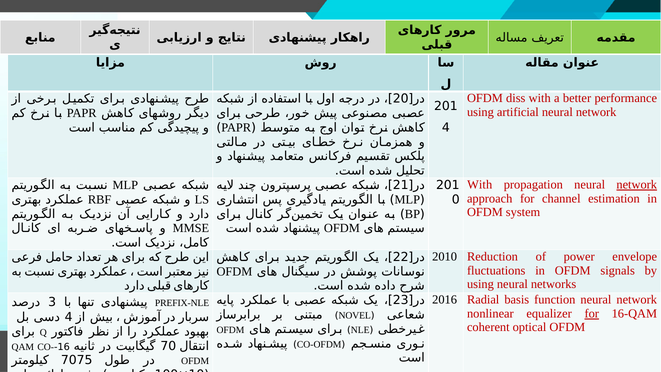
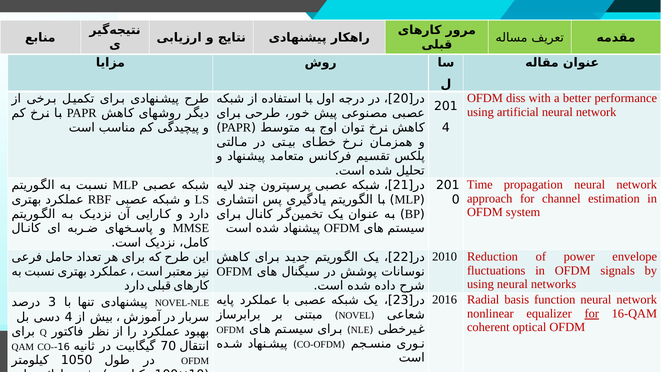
With at (480, 185): With -> Time
network at (637, 185) underline: present -> none
PREFIX-NLE: PREFIX-NLE -> NOVEL-NLE
7075: 7075 -> 1050
